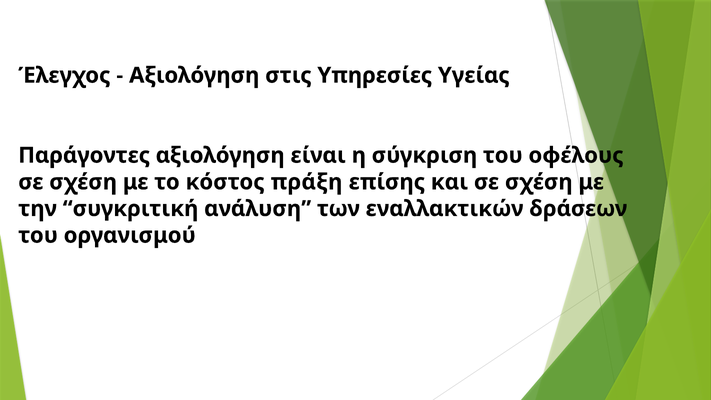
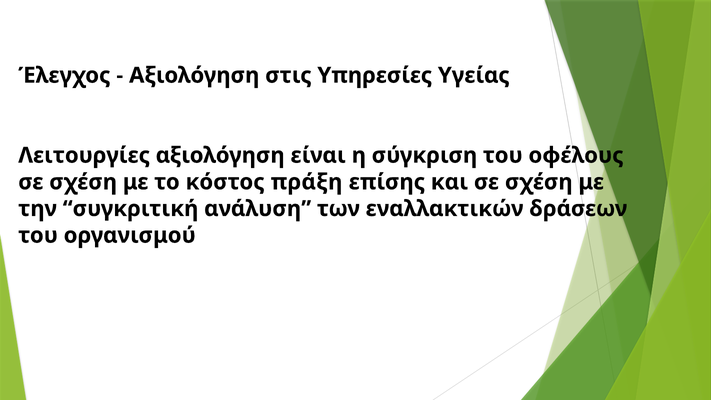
Παράγοντες: Παράγοντες -> Λειτουργίες
